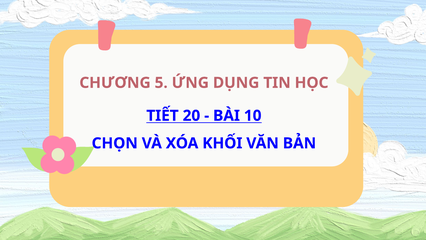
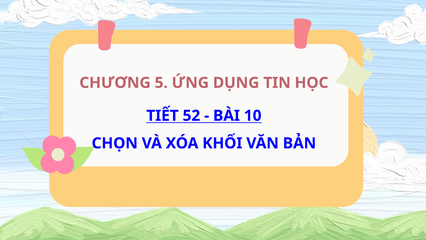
20: 20 -> 52
